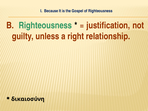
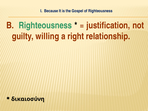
unless: unless -> willing
